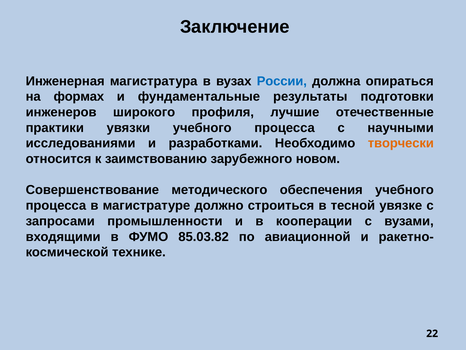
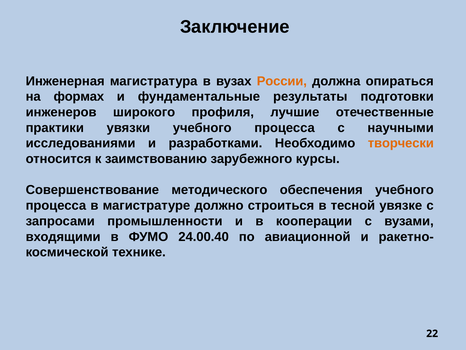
России colour: blue -> orange
новом: новом -> курсы
85.03.82: 85.03.82 -> 24.00.40
